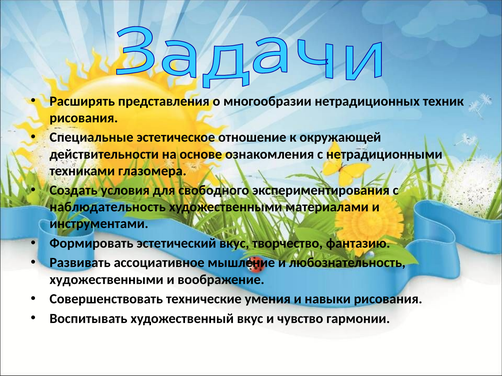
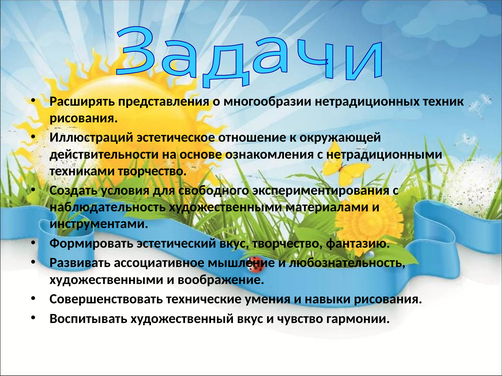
Специальные: Специальные -> Иллюстраций
техниками глазомера: глазомера -> творчество
